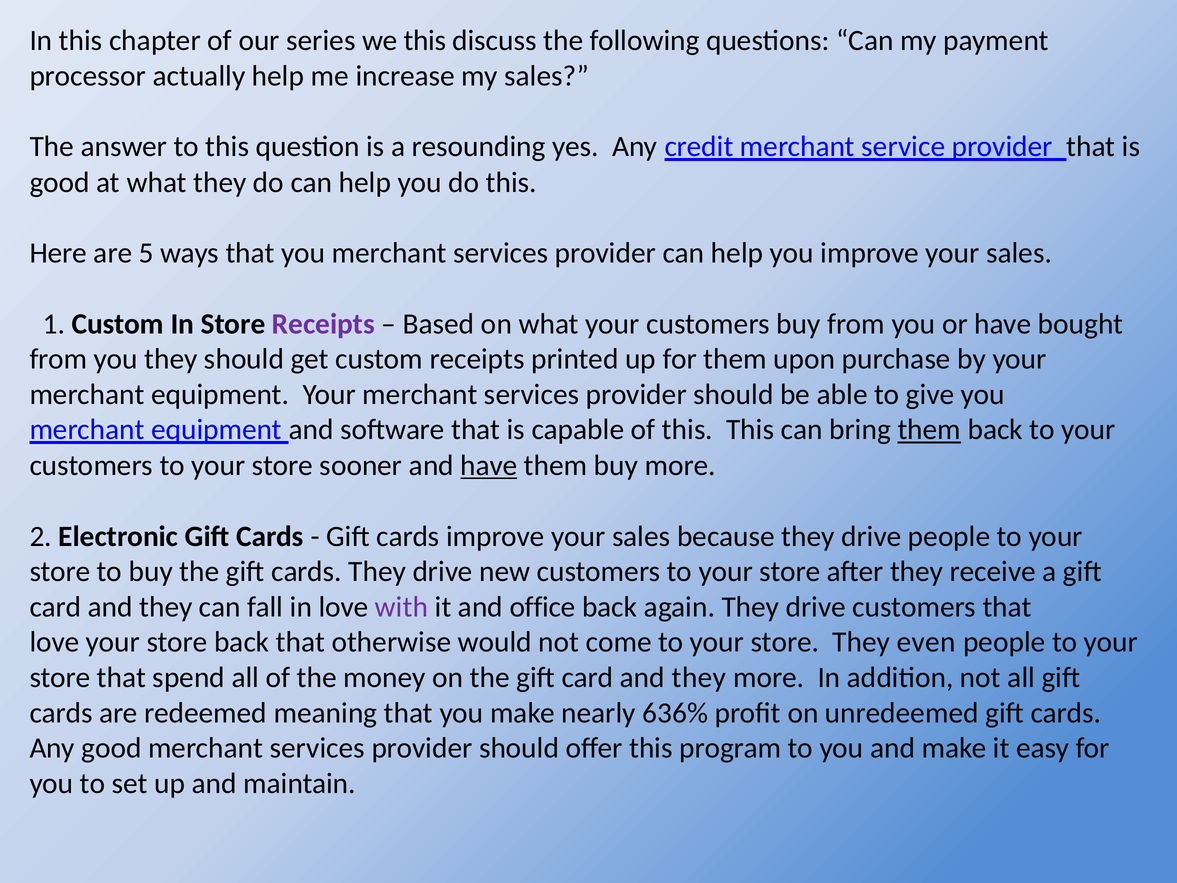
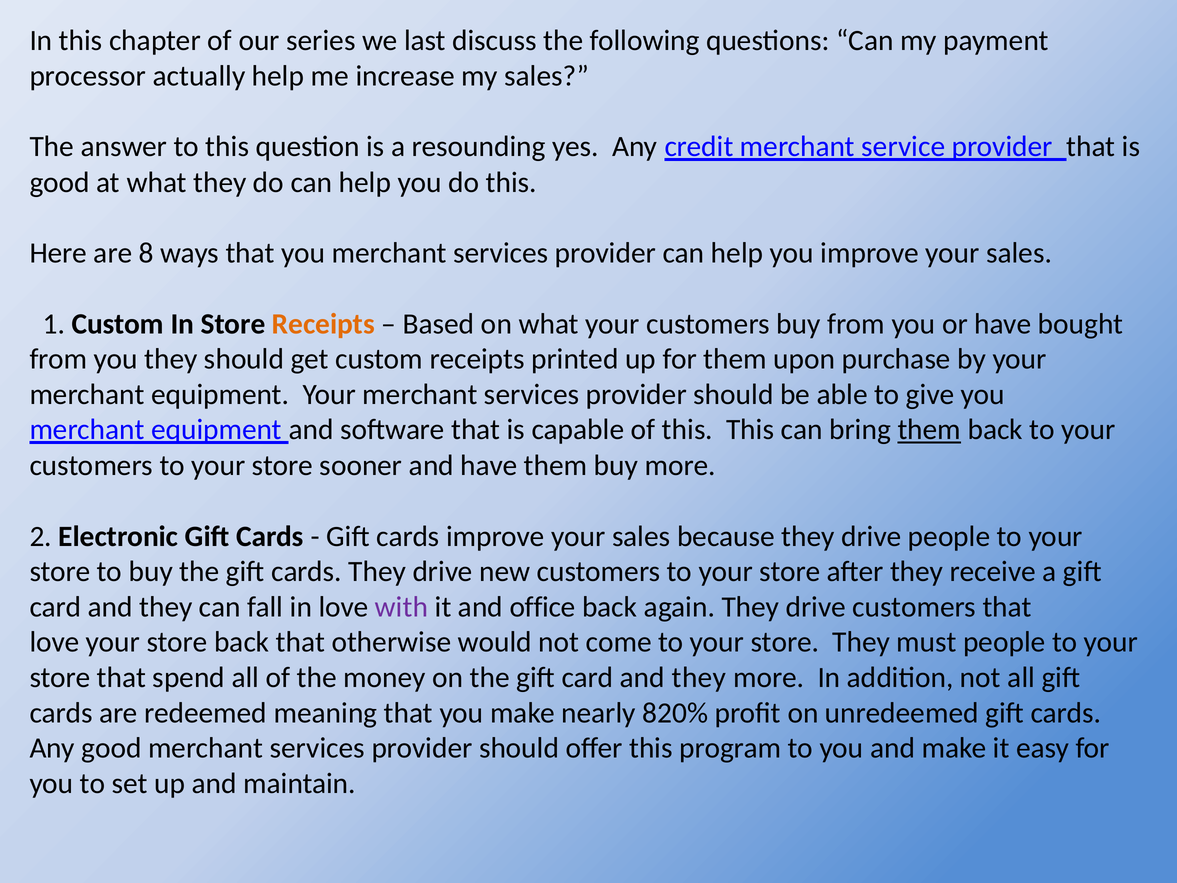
we this: this -> last
5: 5 -> 8
Receipts at (323, 324) colour: purple -> orange
have at (489, 466) underline: present -> none
even: even -> must
636%: 636% -> 820%
